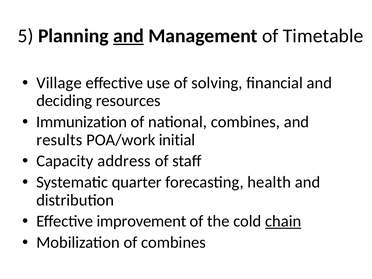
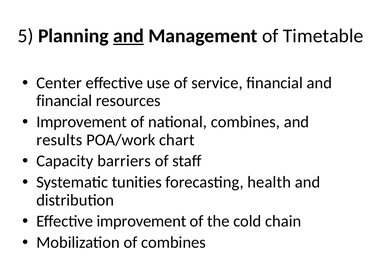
Village: Village -> Center
solving: solving -> service
deciding at (64, 101): deciding -> financial
Immunization at (82, 122): Immunization -> Improvement
initial: initial -> chart
address: address -> barriers
quarter: quarter -> tunities
chain underline: present -> none
